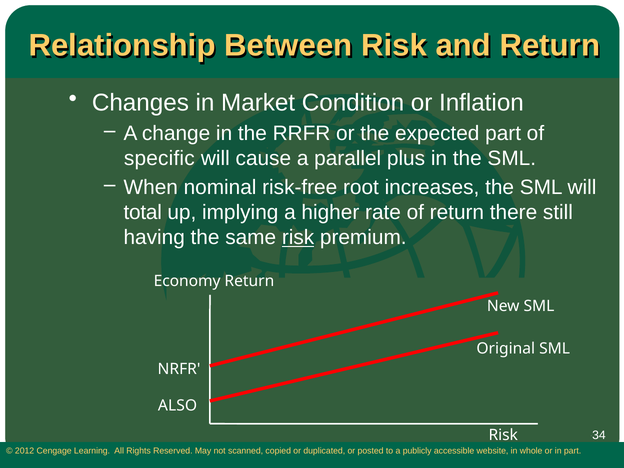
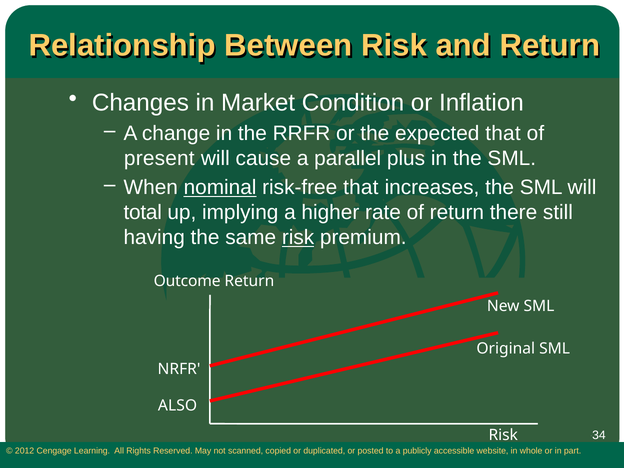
expected part: part -> that
specific: specific -> present
nominal underline: none -> present
risk-free root: root -> that
Economy: Economy -> Outcome
